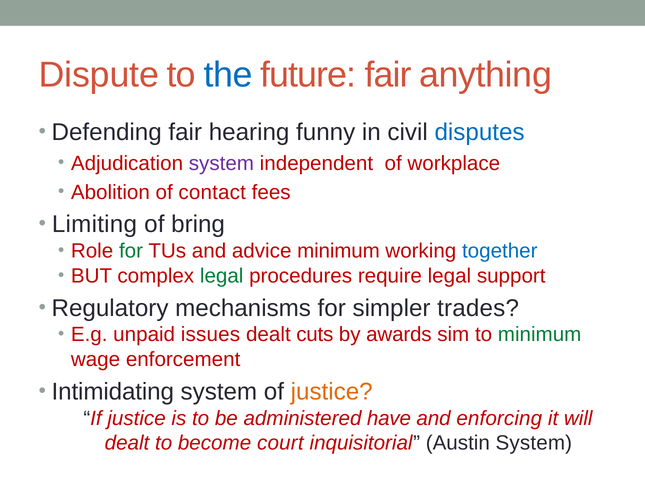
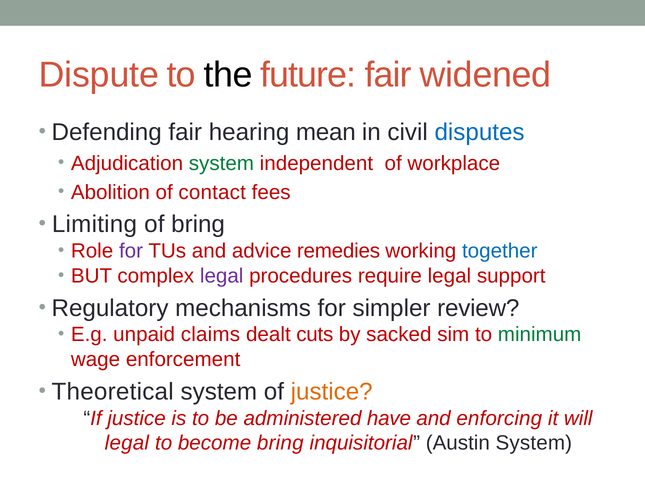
the colour: blue -> black
anything: anything -> widened
funny: funny -> mean
system at (221, 163) colour: purple -> green
for at (131, 251) colour: green -> purple
advice minimum: minimum -> remedies
legal at (222, 276) colour: green -> purple
trades: trades -> review
issues: issues -> claims
awards: awards -> sacked
Intimidating: Intimidating -> Theoretical
dealt at (127, 443): dealt -> legal
become court: court -> bring
